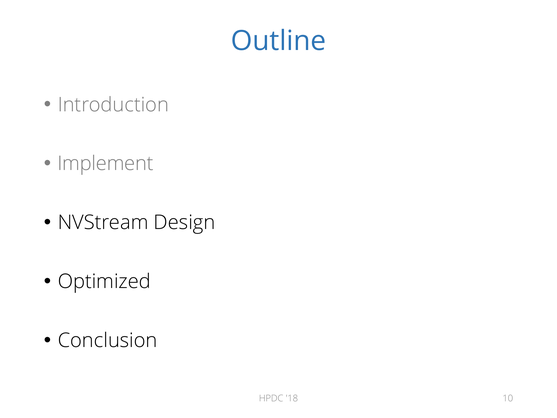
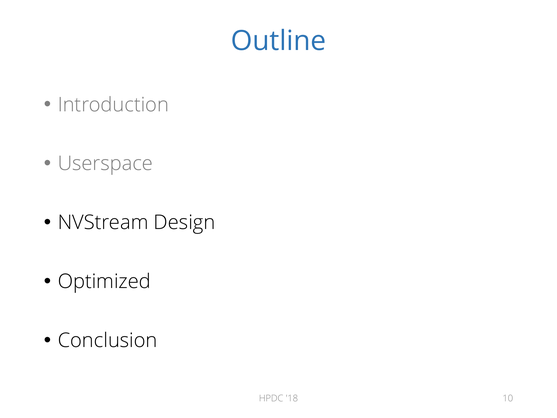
Implement: Implement -> Userspace
